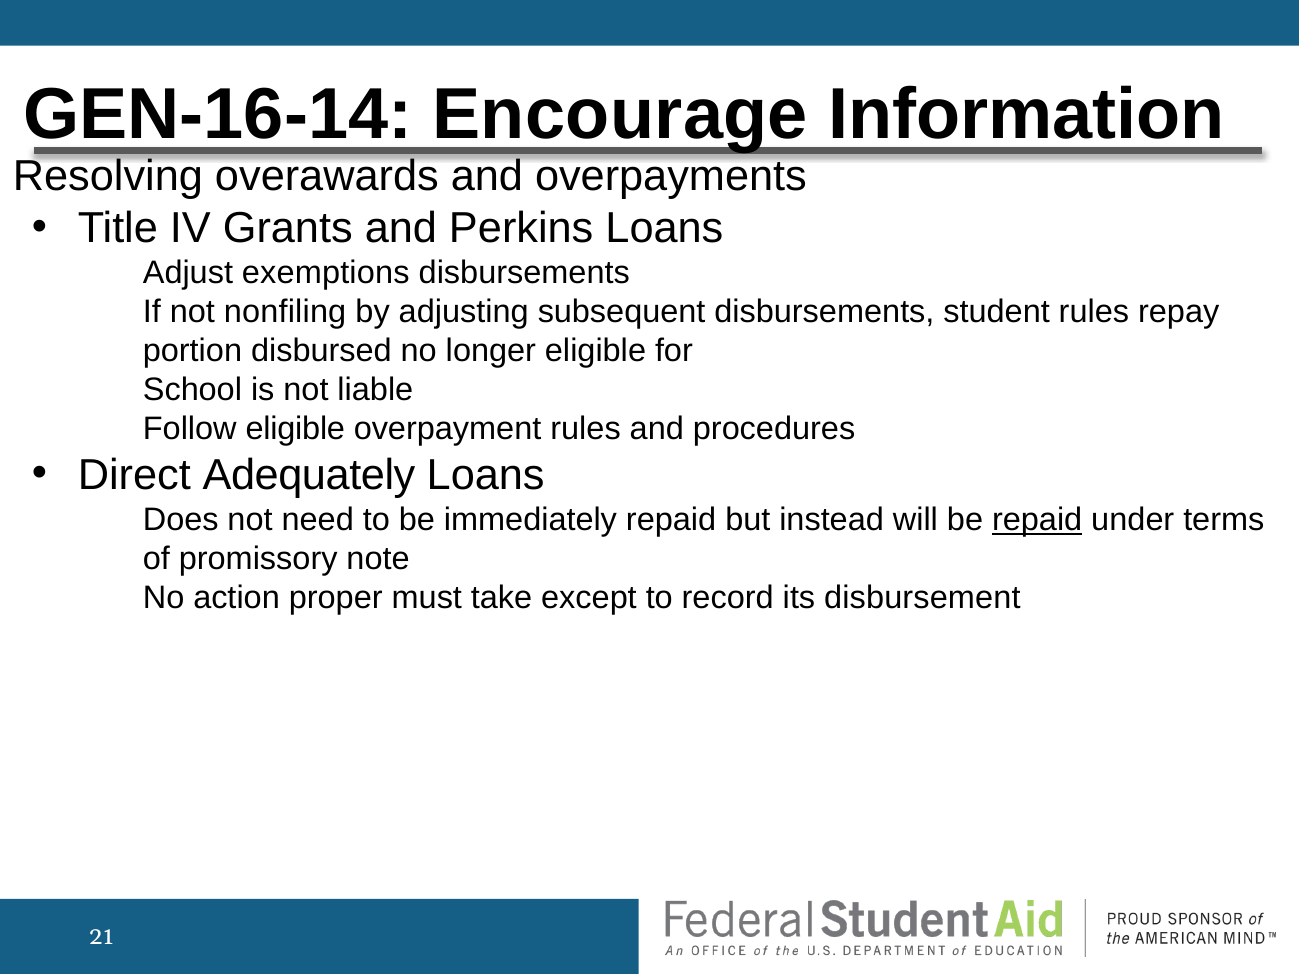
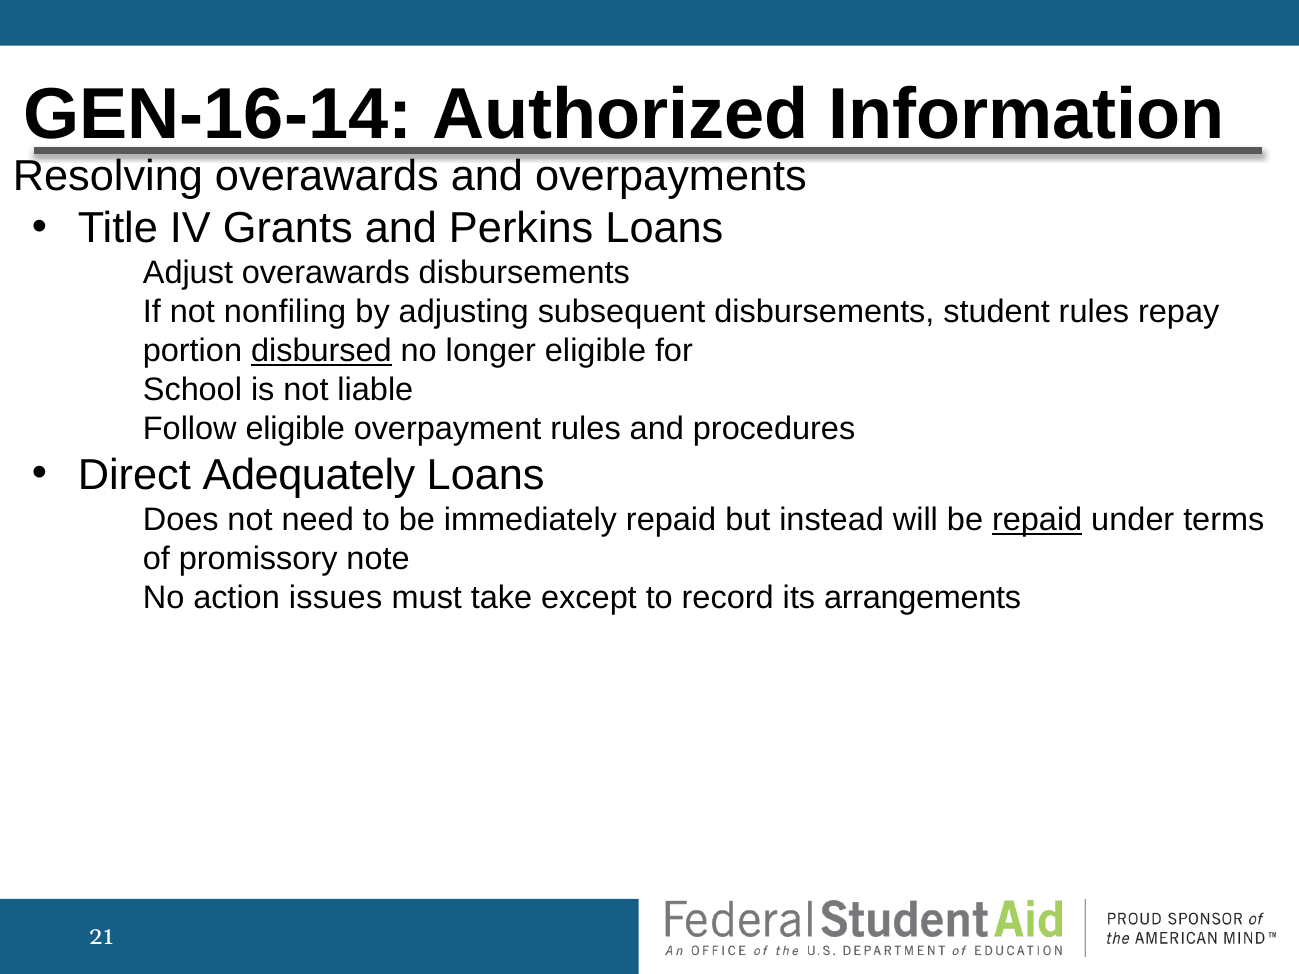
Encourage: Encourage -> Authorized
Adjust exemptions: exemptions -> overawards
disbursed underline: none -> present
proper: proper -> issues
disbursement: disbursement -> arrangements
